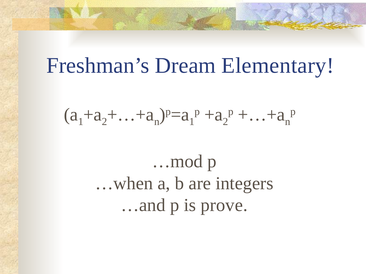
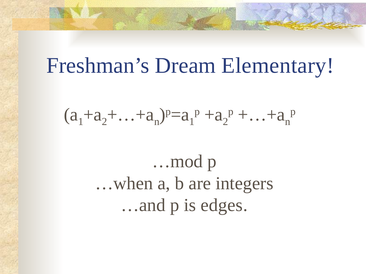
prove: prove -> edges
